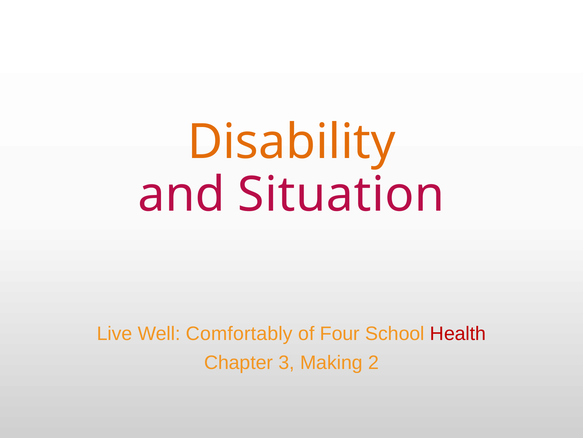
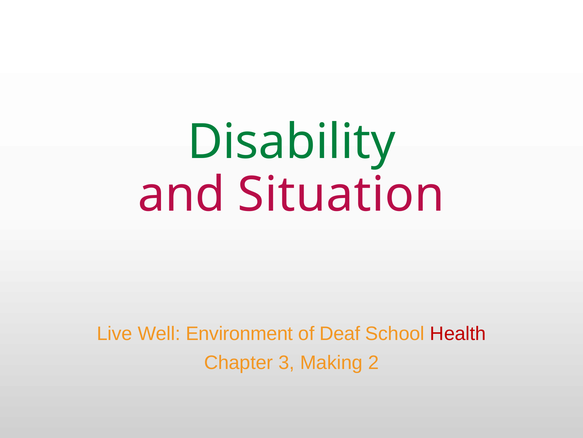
Disability colour: orange -> green
Comfortably: Comfortably -> Environment
Four: Four -> Deaf
